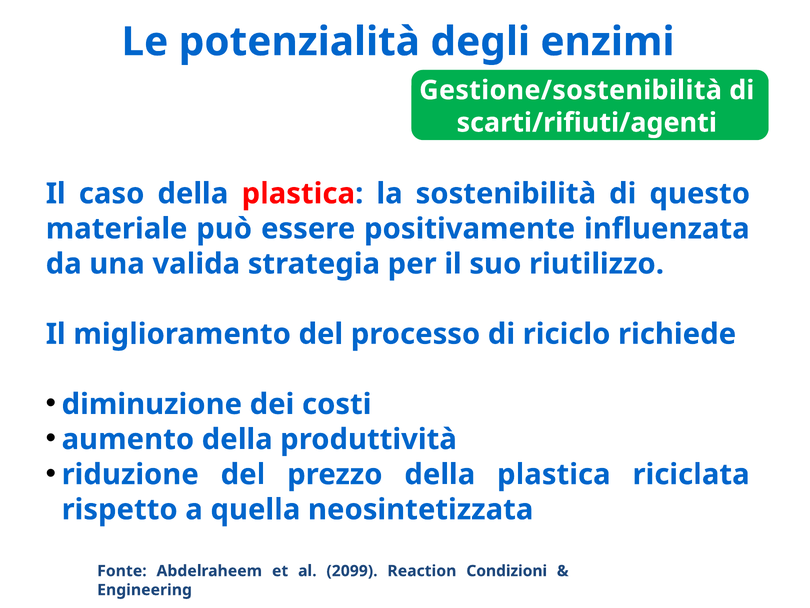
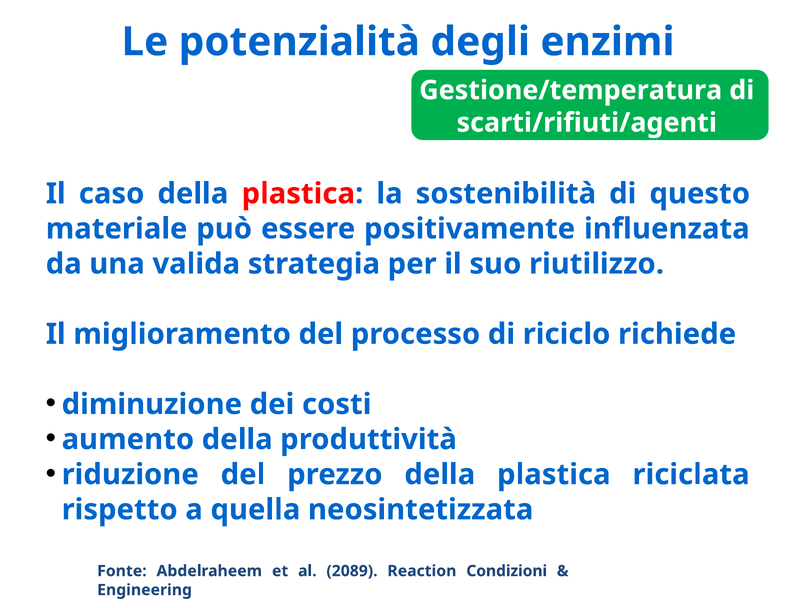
Gestione/sostenibilità: Gestione/sostenibilità -> Gestione/temperatura
2099: 2099 -> 2089
